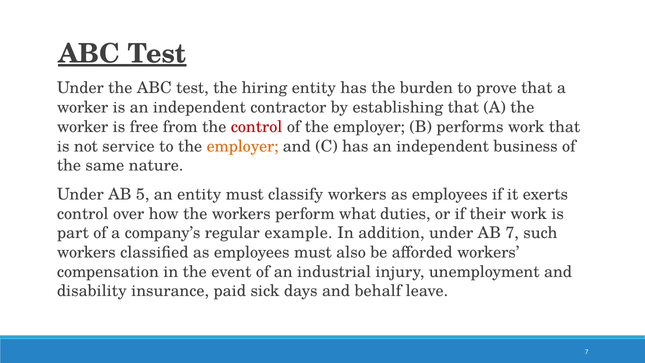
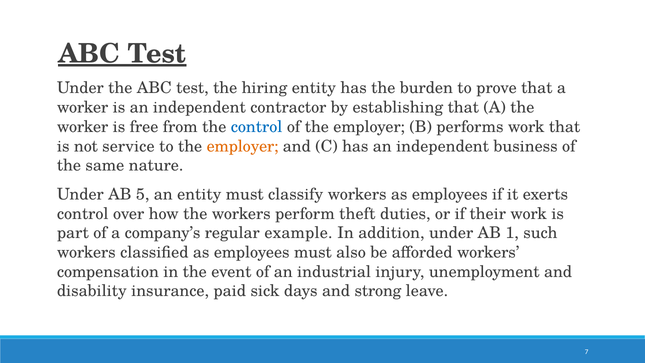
control at (257, 127) colour: red -> blue
what: what -> theft
AB 7: 7 -> 1
behalf: behalf -> strong
